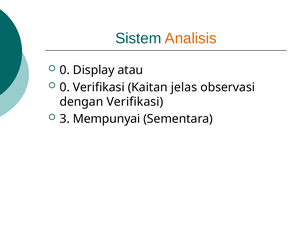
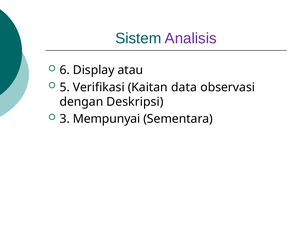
Analisis colour: orange -> purple
0 at (65, 70): 0 -> 6
0 at (65, 87): 0 -> 5
jelas: jelas -> data
dengan Verifikasi: Verifikasi -> Deskripsi
